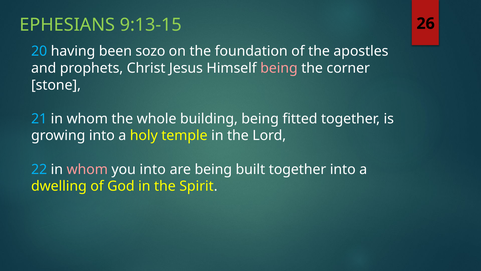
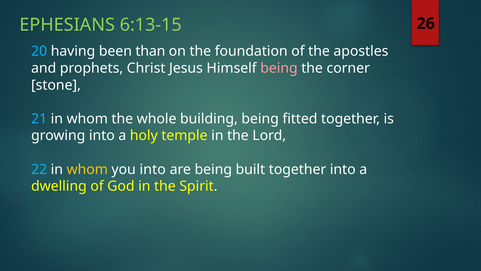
9:13-15: 9:13-15 -> 6:13-15
sozo: sozo -> than
whom at (87, 169) colour: pink -> yellow
